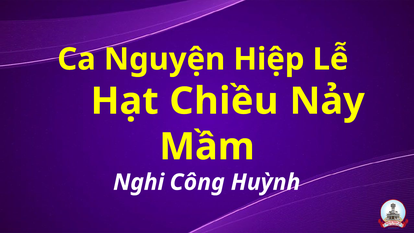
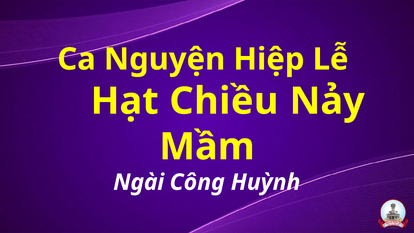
Nghi: Nghi -> Ngài
